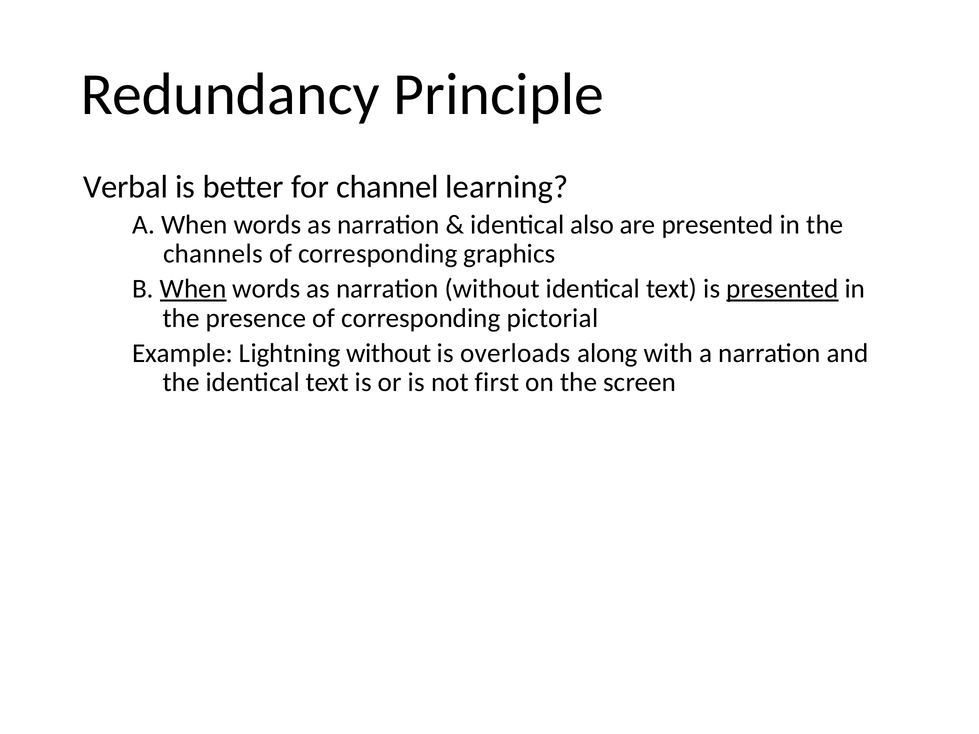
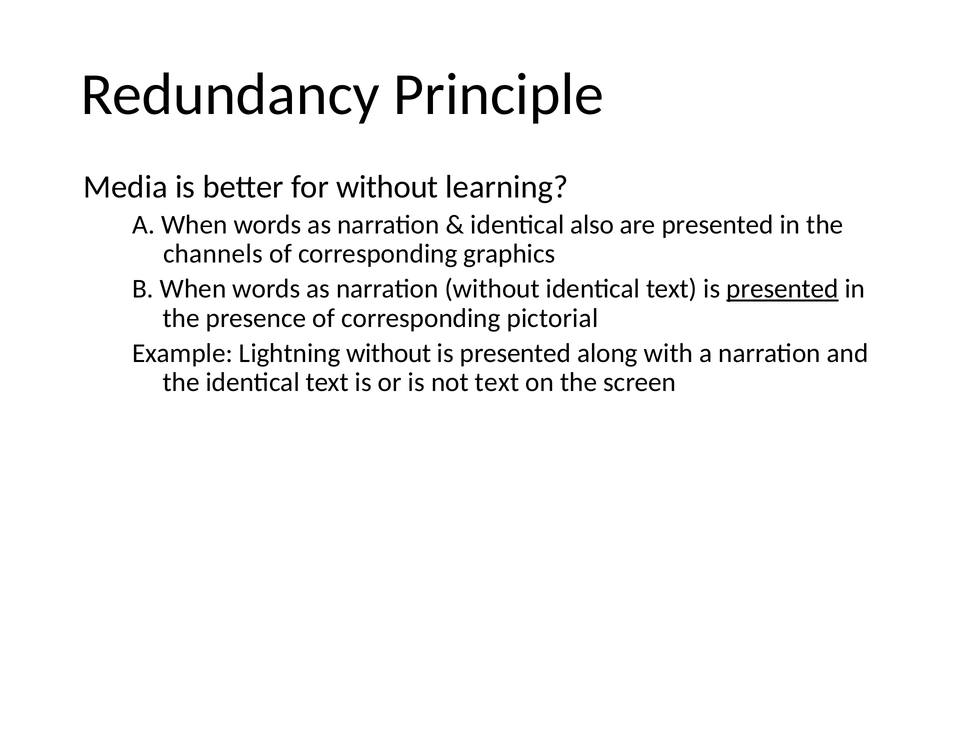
Verbal: Verbal -> Media
for channel: channel -> without
When at (193, 289) underline: present -> none
overloads at (515, 353): overloads -> presented
not first: first -> text
